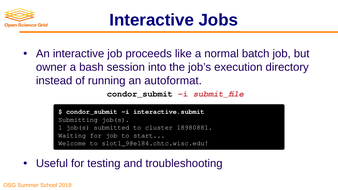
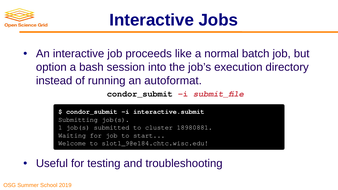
owner: owner -> option
